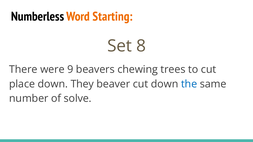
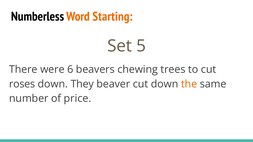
8: 8 -> 5
9: 9 -> 6
place: place -> roses
the colour: blue -> orange
solve: solve -> price
